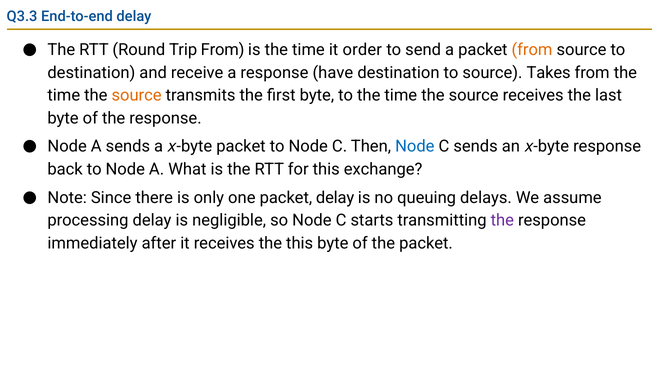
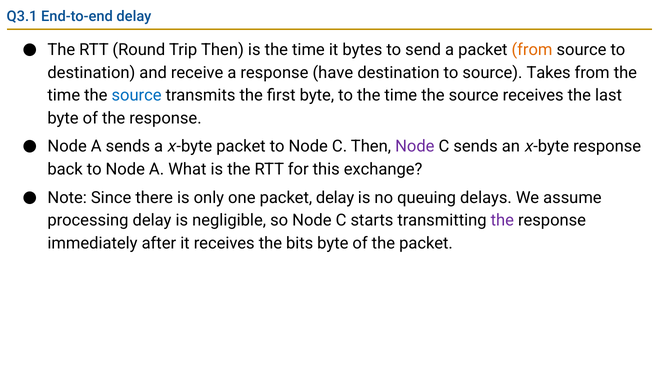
Q3.3: Q3.3 -> Q3.1
Trip From: From -> Then
order: order -> bytes
source at (137, 95) colour: orange -> blue
Node at (415, 147) colour: blue -> purple
the this: this -> bits
